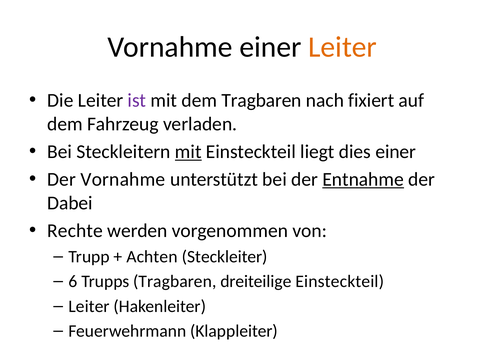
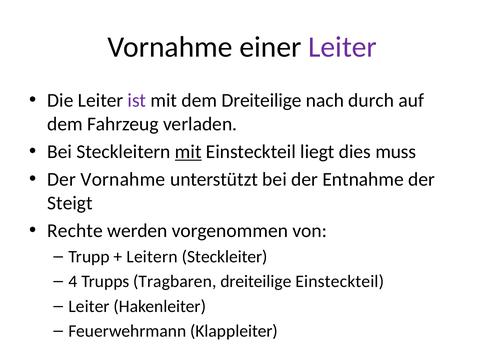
Leiter at (343, 47) colour: orange -> purple
dem Tragbaren: Tragbaren -> Dreiteilige
fixiert: fixiert -> durch
dies einer: einer -> muss
Entnahme underline: present -> none
Dabei: Dabei -> Steigt
Achten: Achten -> Leitern
6: 6 -> 4
